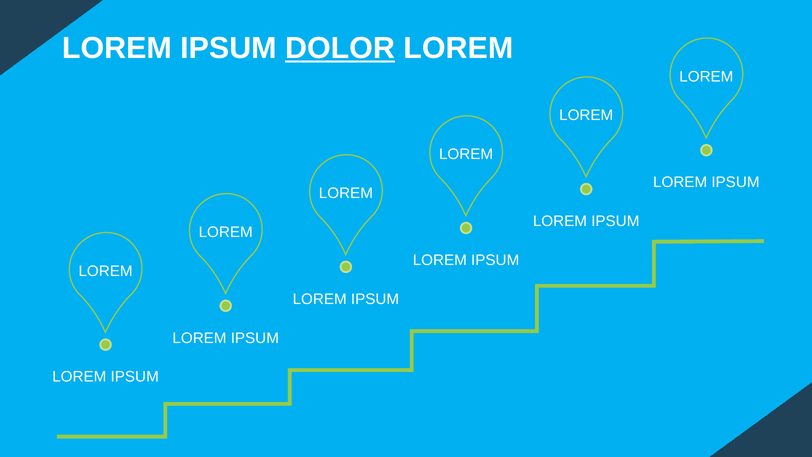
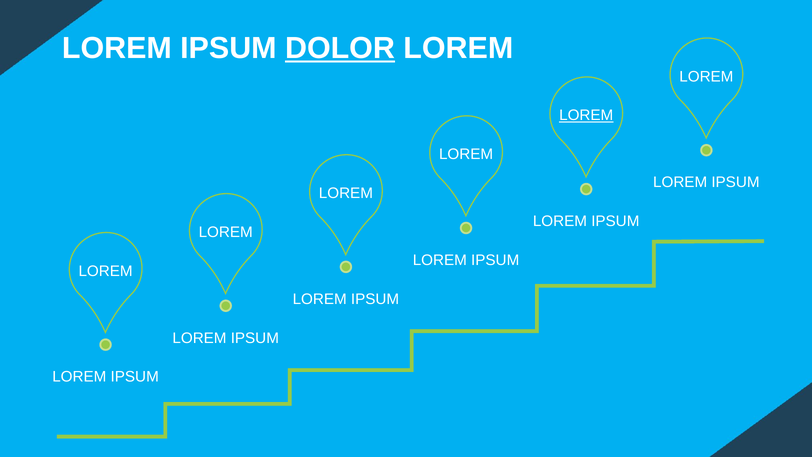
LOREM at (586, 115) underline: none -> present
